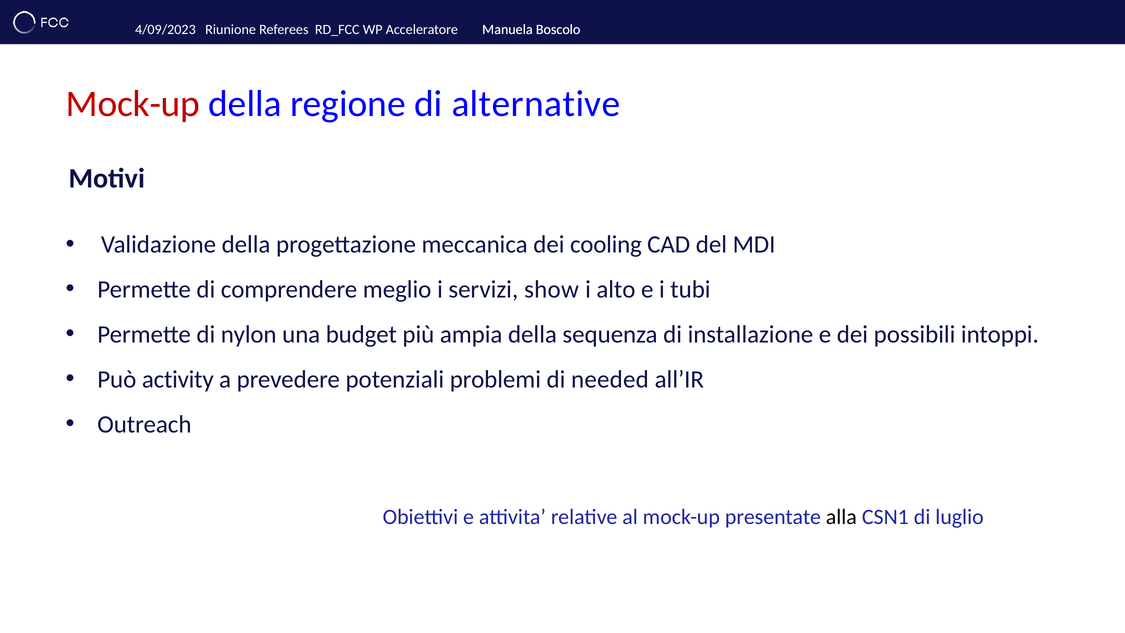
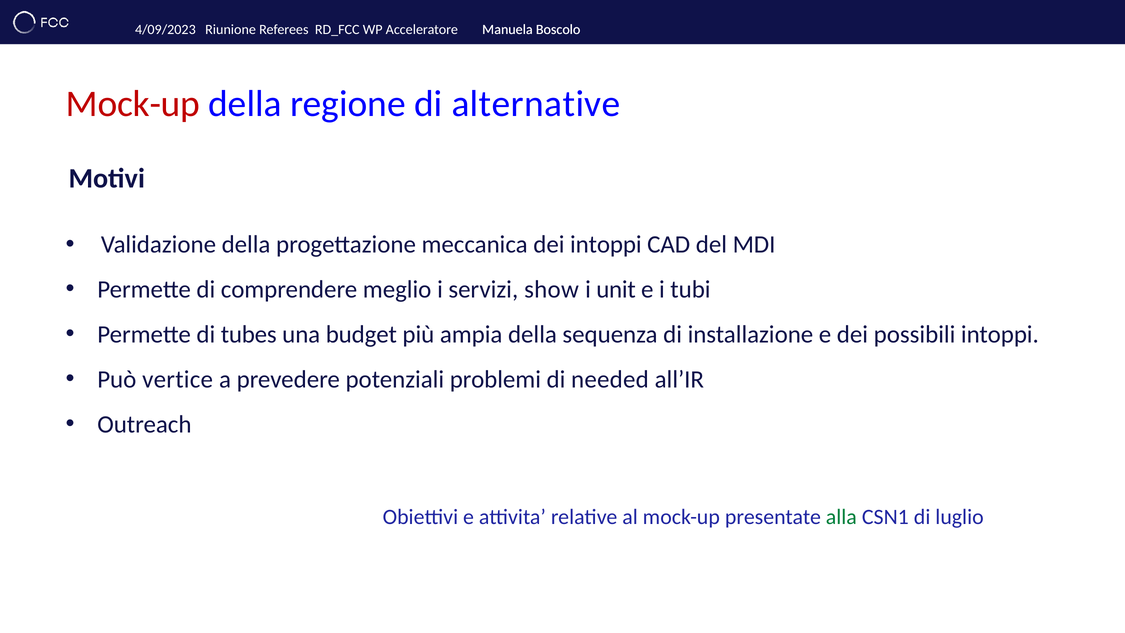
dei cooling: cooling -> intoppi
alto: alto -> unit
nylon: nylon -> tubes
activity: activity -> vertice
alla colour: black -> green
